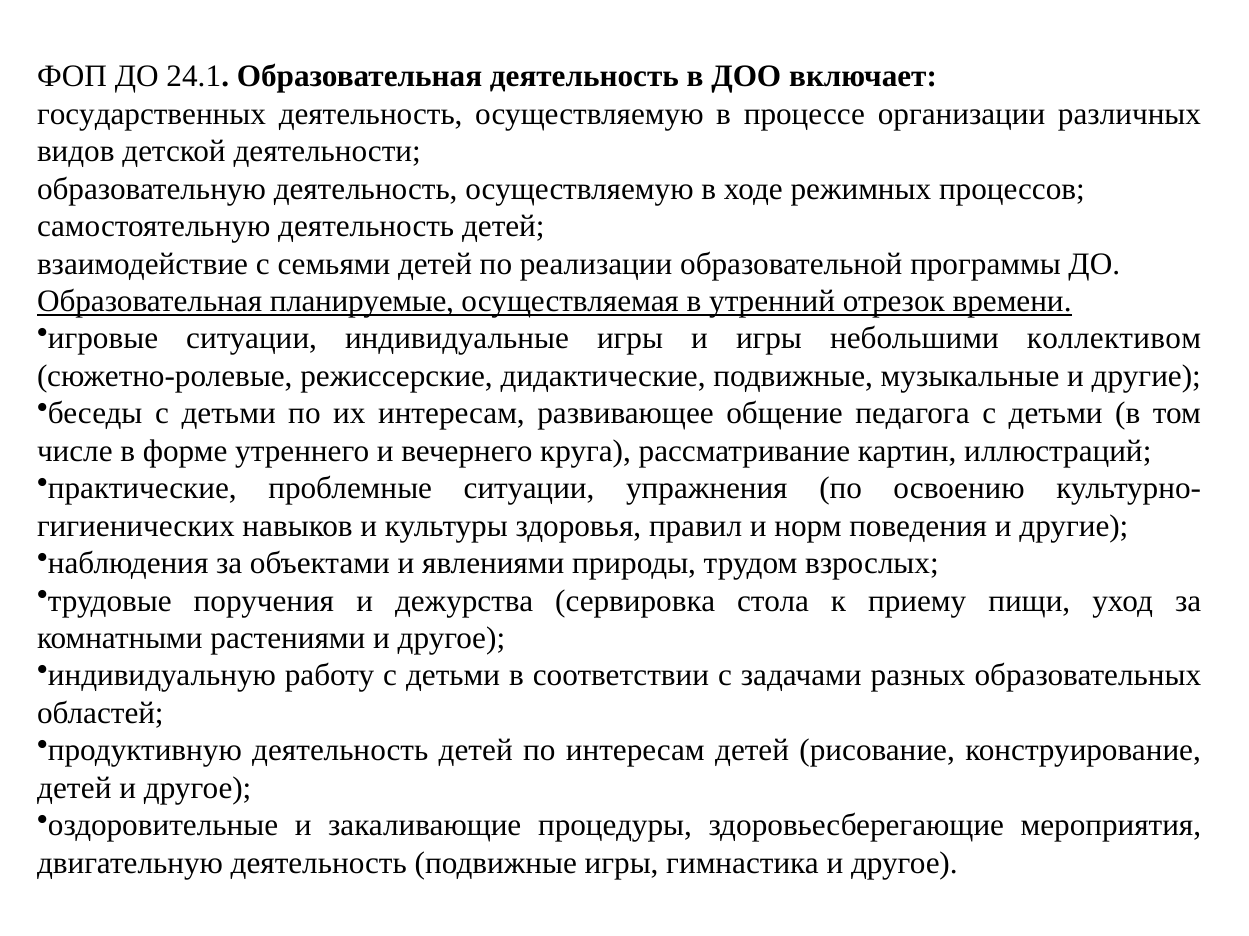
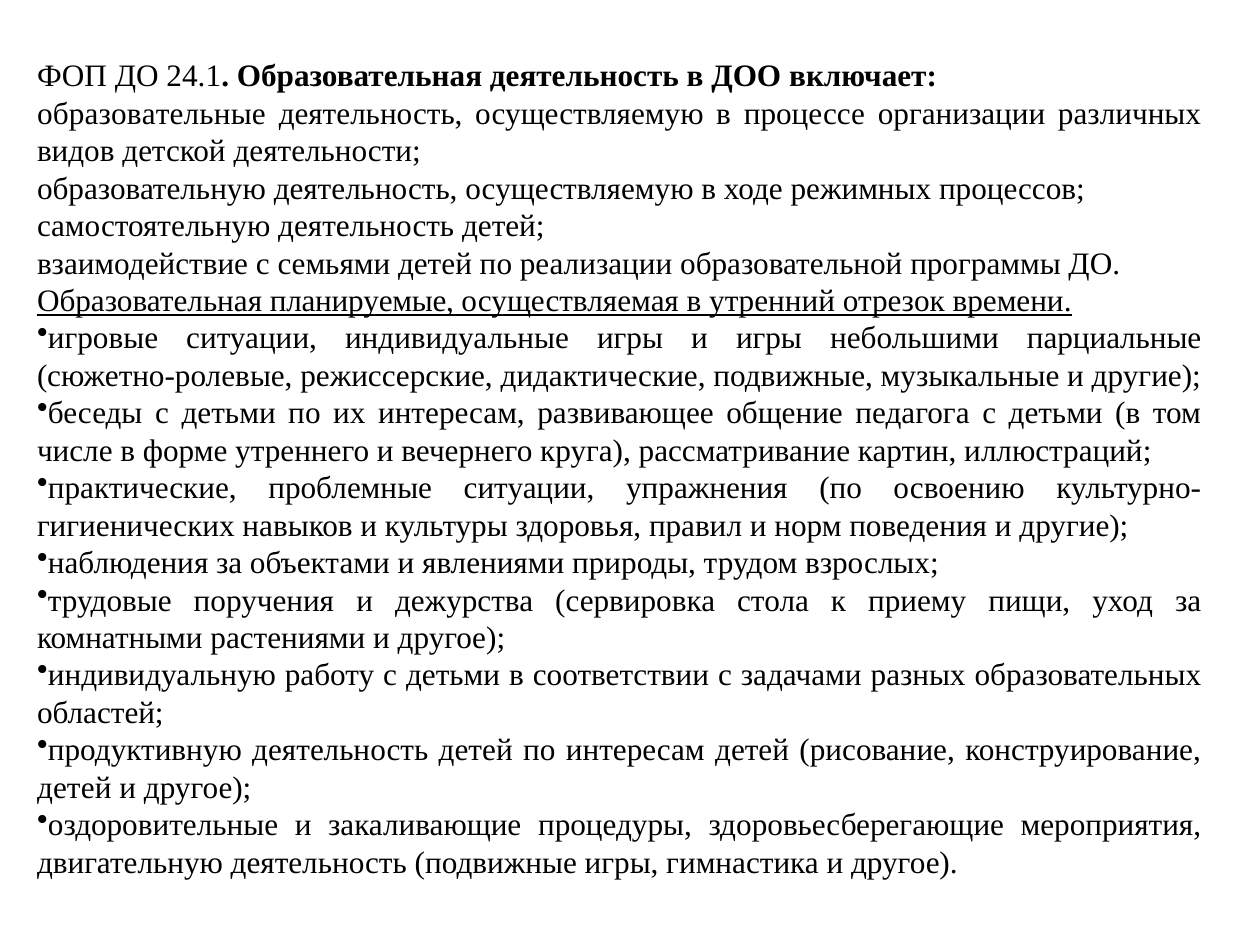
государственных: государственных -> образовательные
коллективом: коллективом -> парциальные
